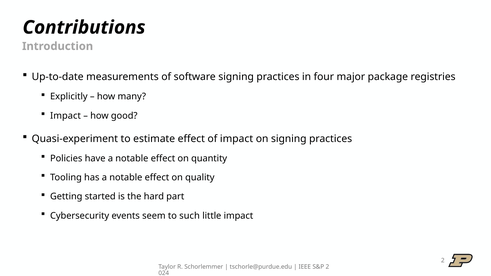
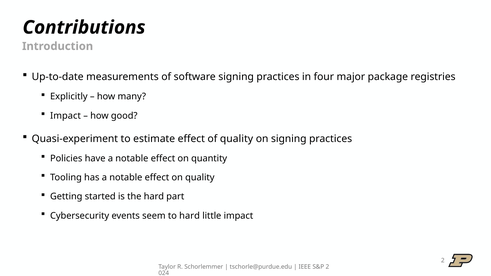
of impact: impact -> quality
to such: such -> hard
